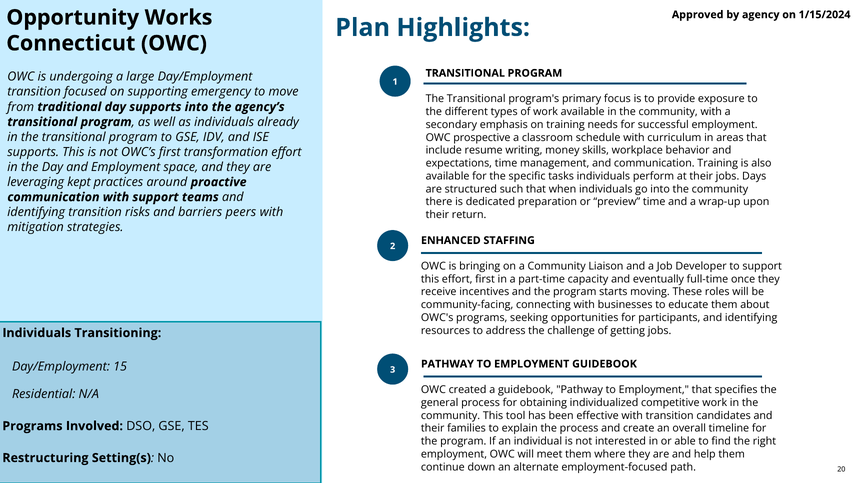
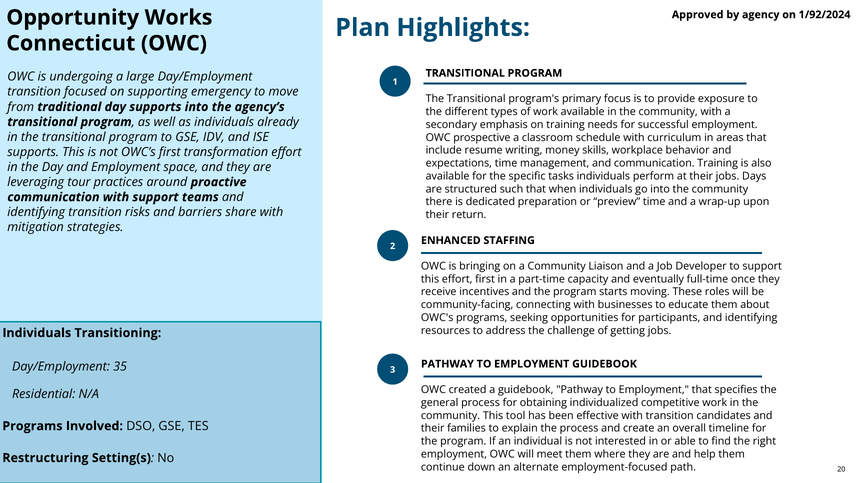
1/15/2024: 1/15/2024 -> 1/92/2024
kept: kept -> tour
peers: peers -> share
15: 15 -> 35
